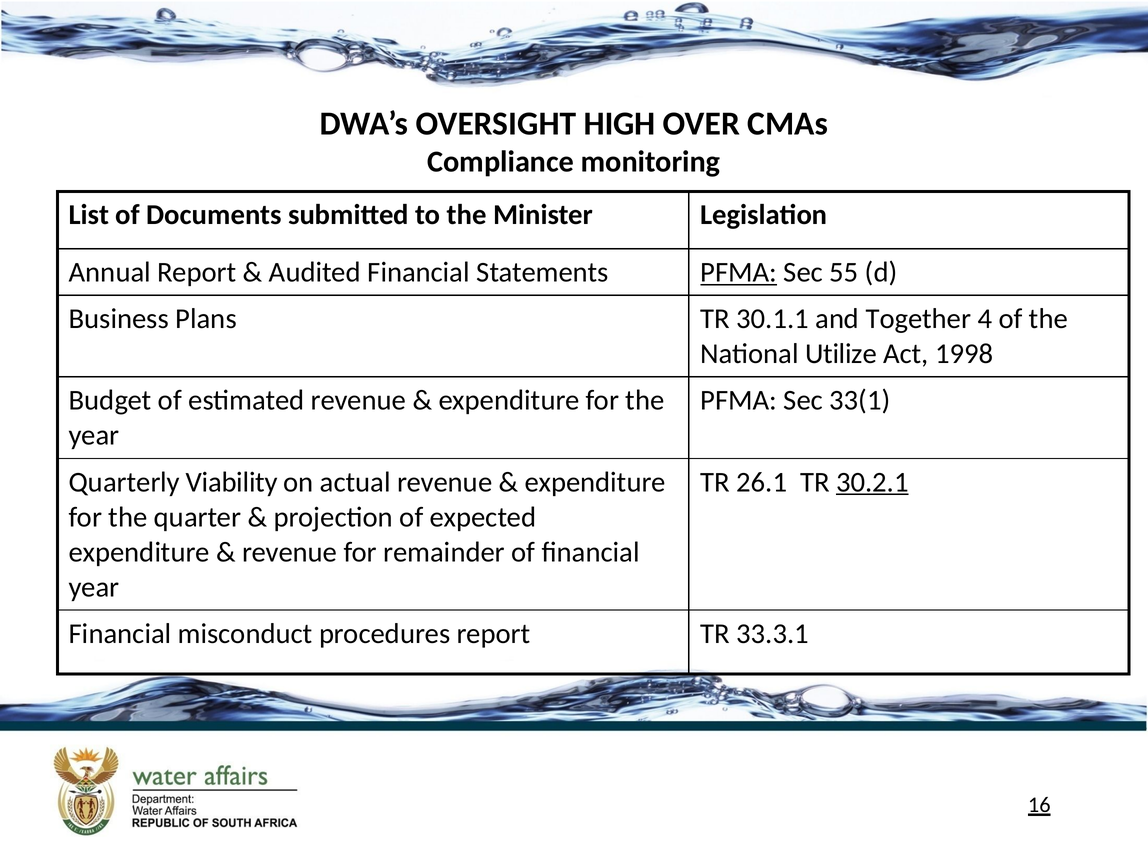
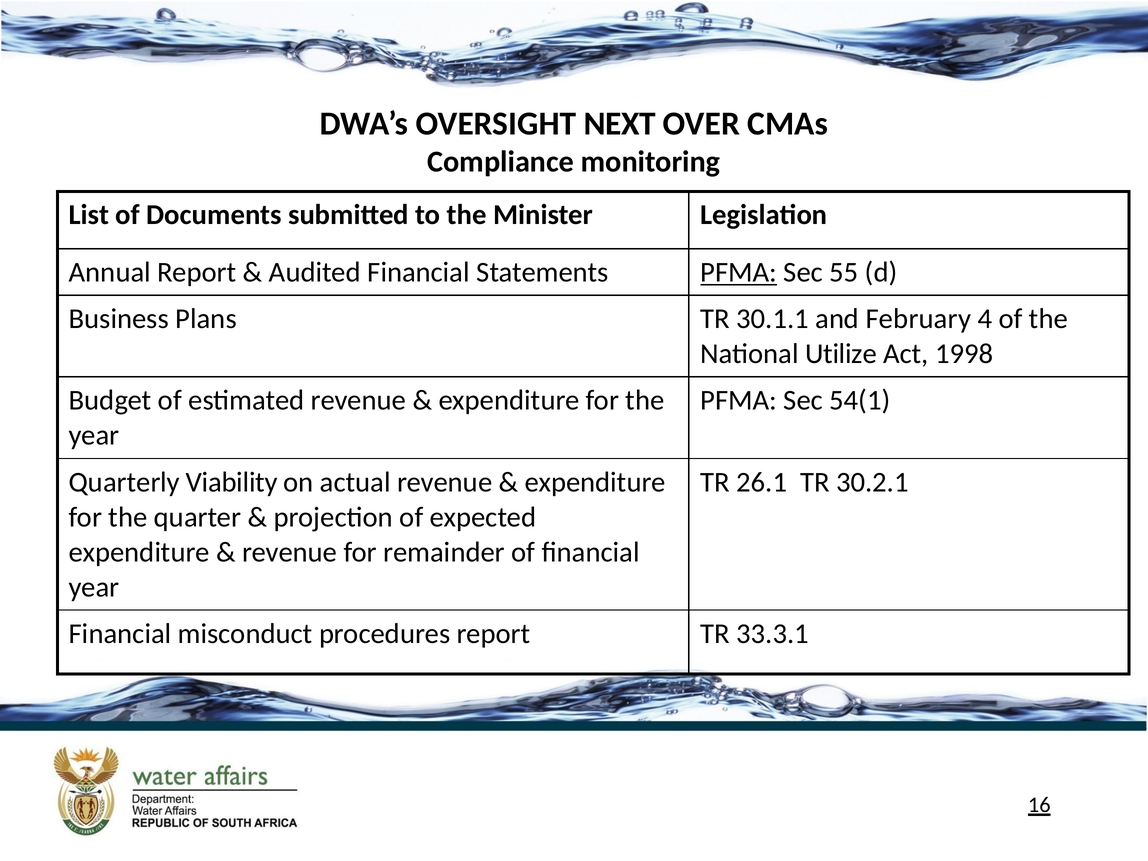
HIGH: HIGH -> NEXT
Together: Together -> February
33(1: 33(1 -> 54(1
30.2.1 underline: present -> none
